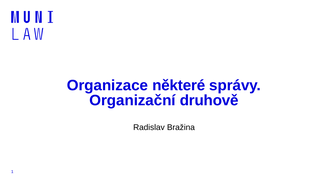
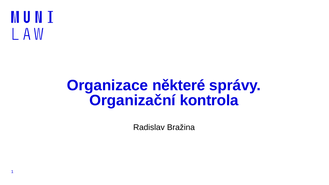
druhově: druhově -> kontrola
